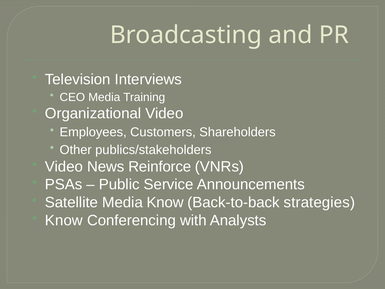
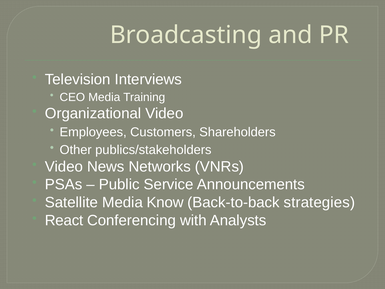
Reinforce: Reinforce -> Networks
Know at (64, 220): Know -> React
